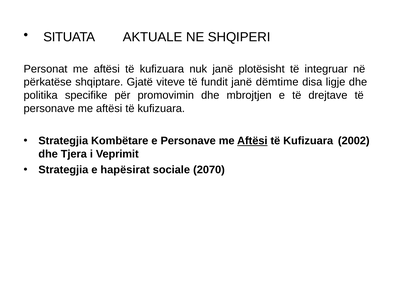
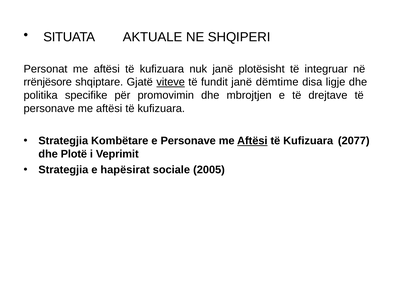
përkatëse: përkatëse -> rrënjësore
viteve underline: none -> present
2002: 2002 -> 2077
Tjera: Tjera -> Plotë
2070: 2070 -> 2005
